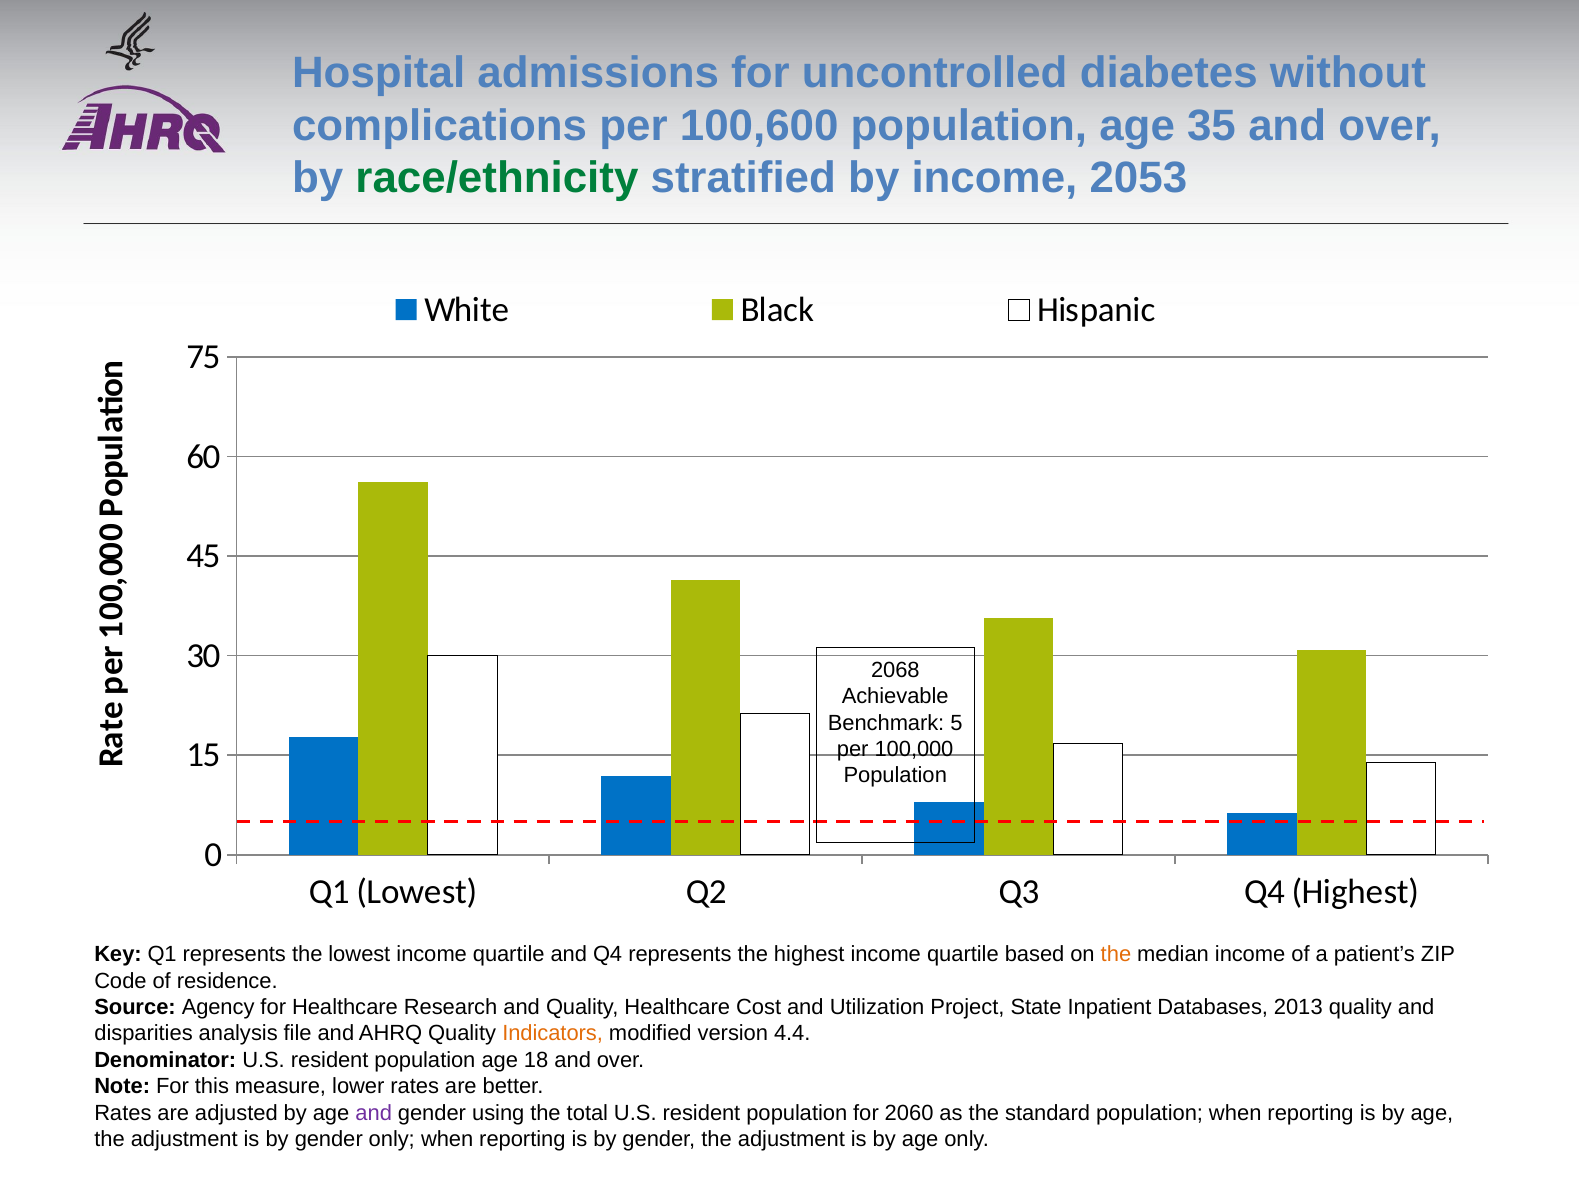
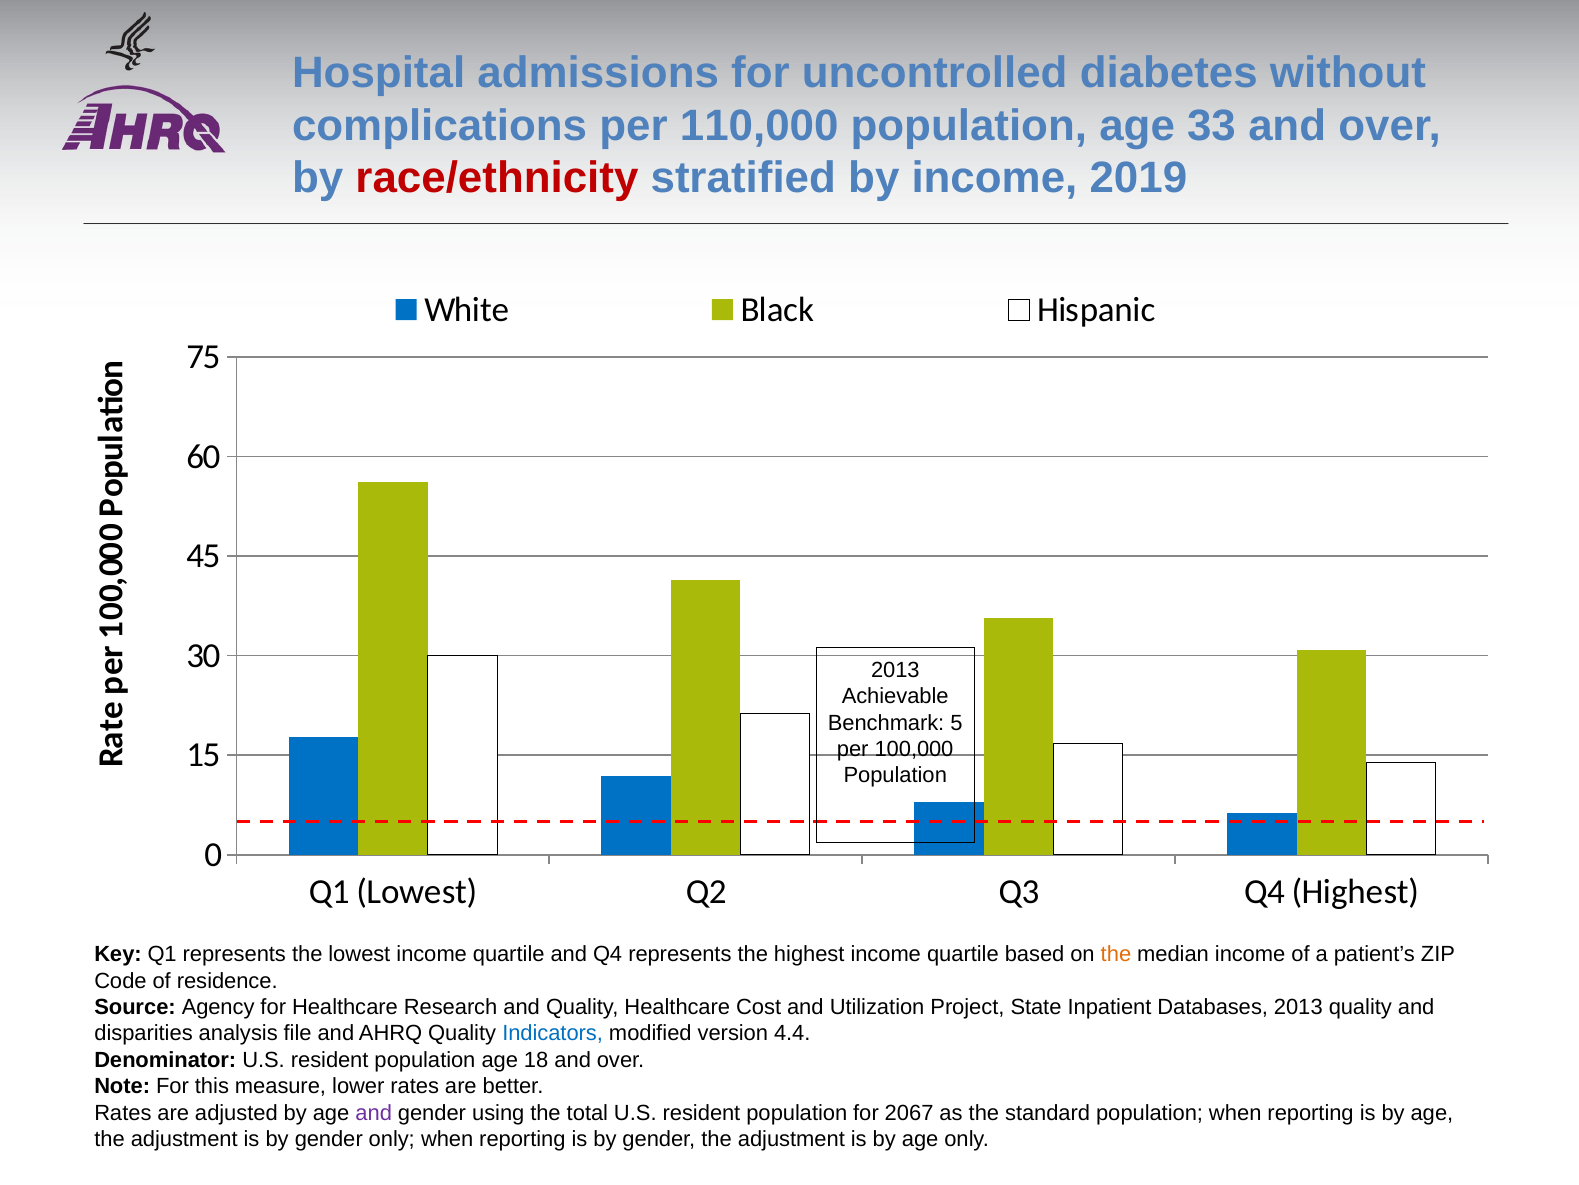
100,600: 100,600 -> 110,000
35: 35 -> 33
race/ethnicity colour: green -> red
2053: 2053 -> 2019
2068 at (895, 670): 2068 -> 2013
Indicators colour: orange -> blue
2060: 2060 -> 2067
